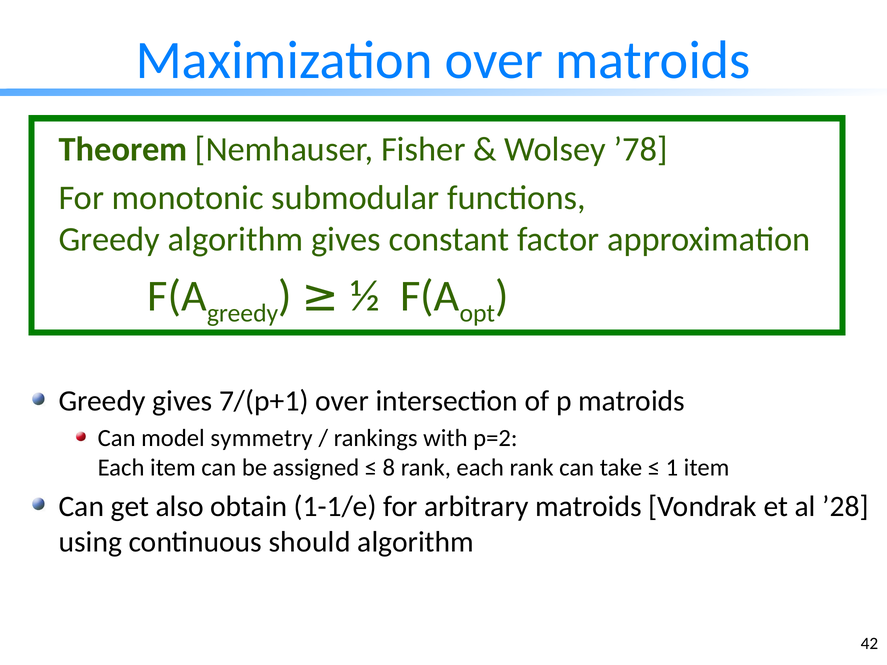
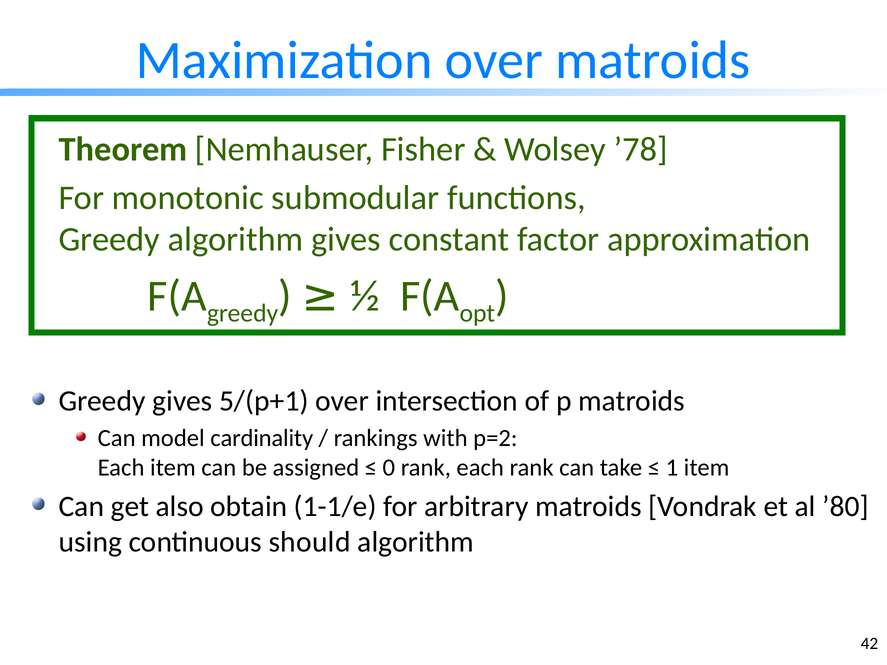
7/(p+1: 7/(p+1 -> 5/(p+1
symmetry: symmetry -> cardinality
8: 8 -> 0
’28: ’28 -> ’80
